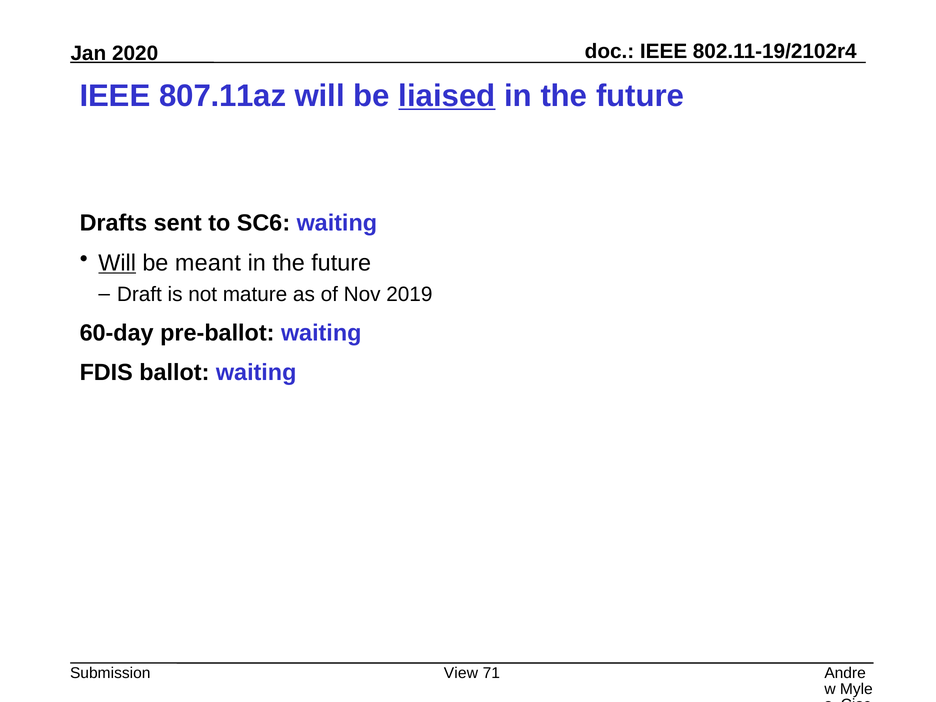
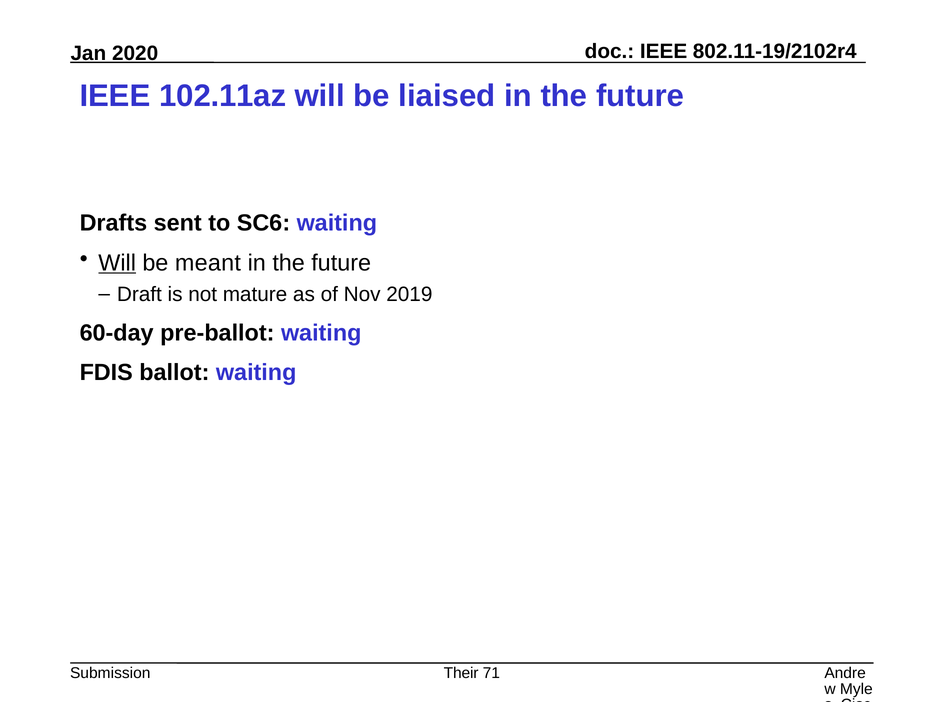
807.11az: 807.11az -> 102.11az
liaised underline: present -> none
View: View -> Their
